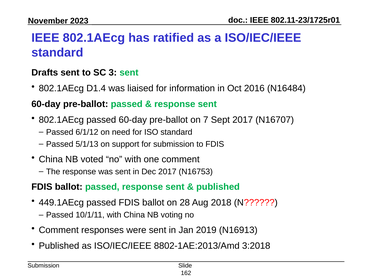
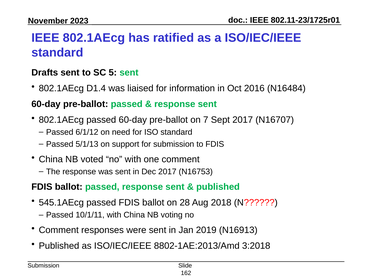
3: 3 -> 5
449.1AEcg: 449.1AEcg -> 545.1AEcg
